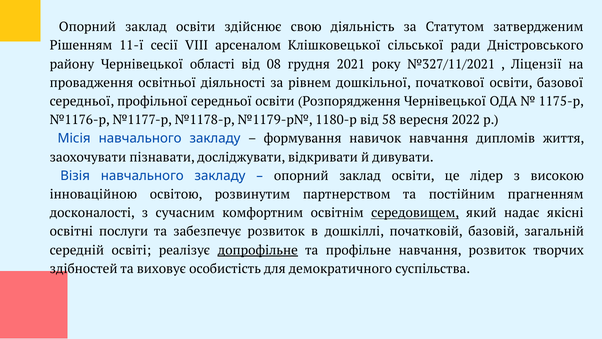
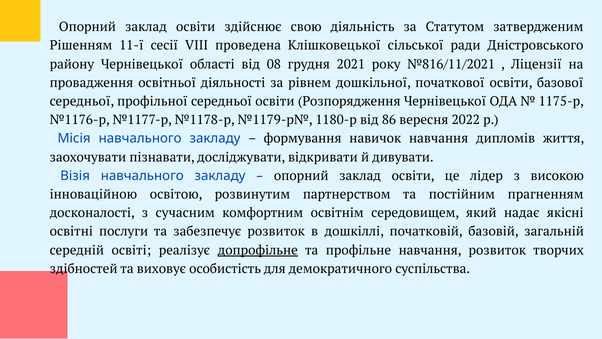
арсеналом: арсеналом -> проведена
№327/11/2021: №327/11/2021 -> №816/11/2021
58: 58 -> 86
середовищем underline: present -> none
